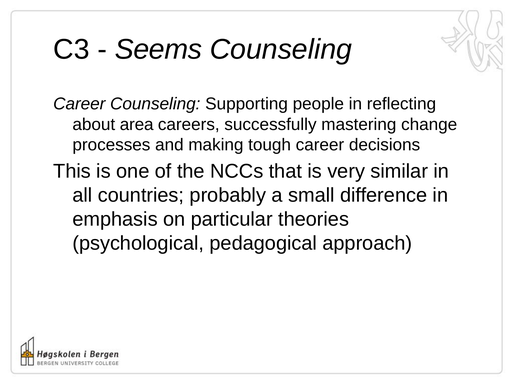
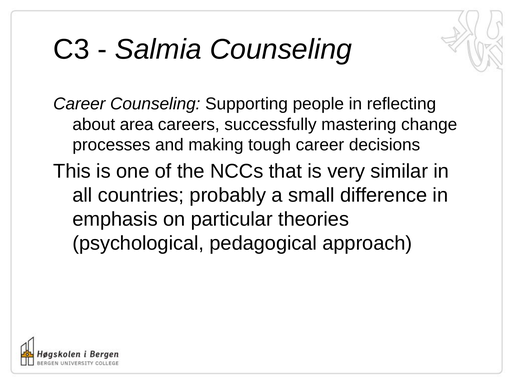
Seems: Seems -> Salmia
